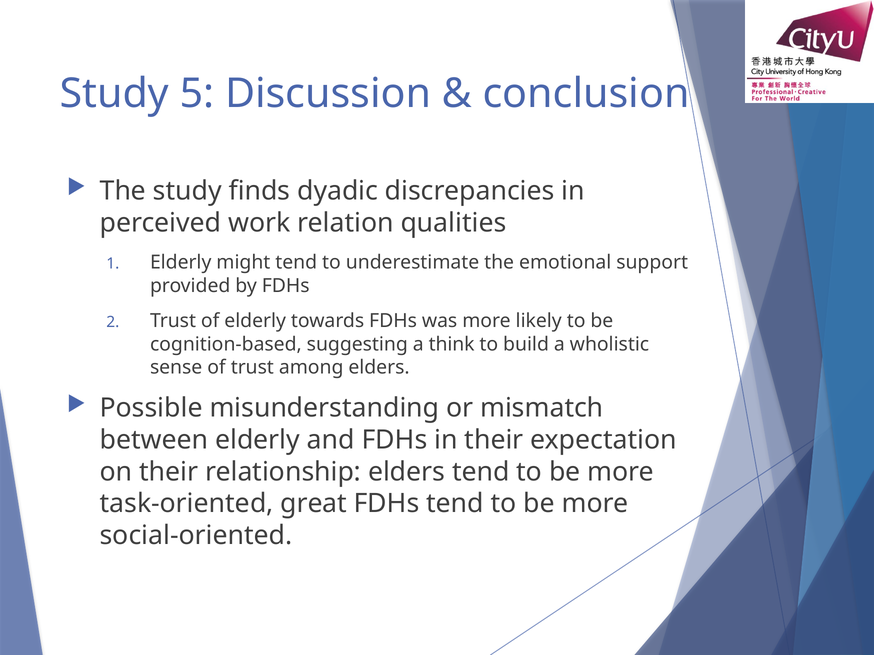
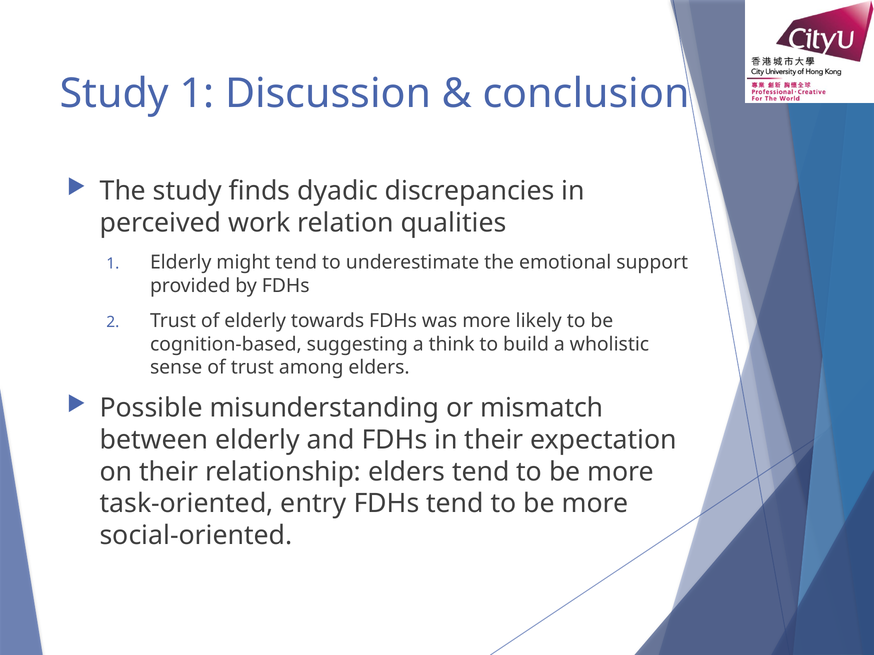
Study 5: 5 -> 1
great: great -> entry
